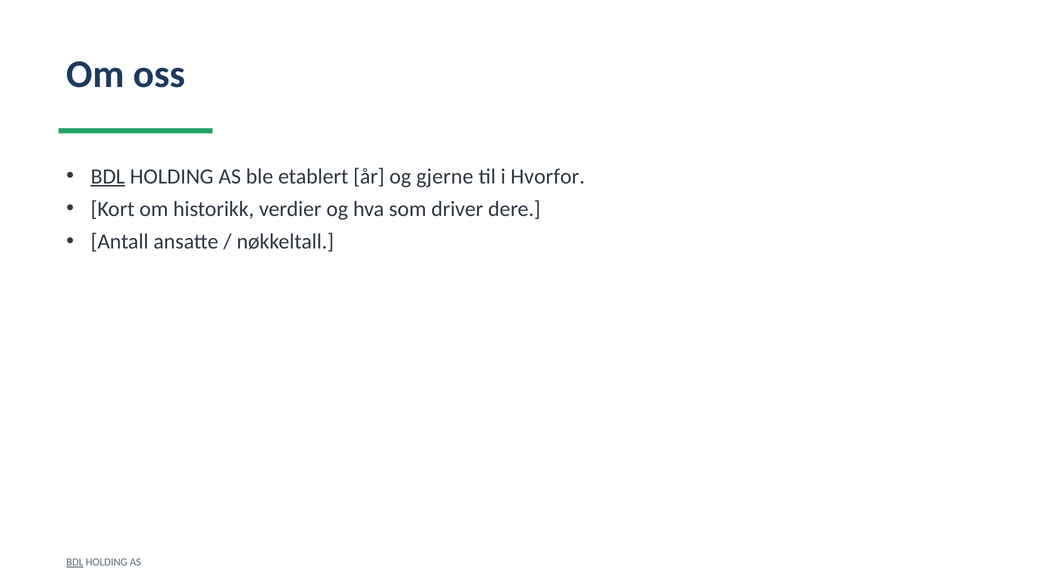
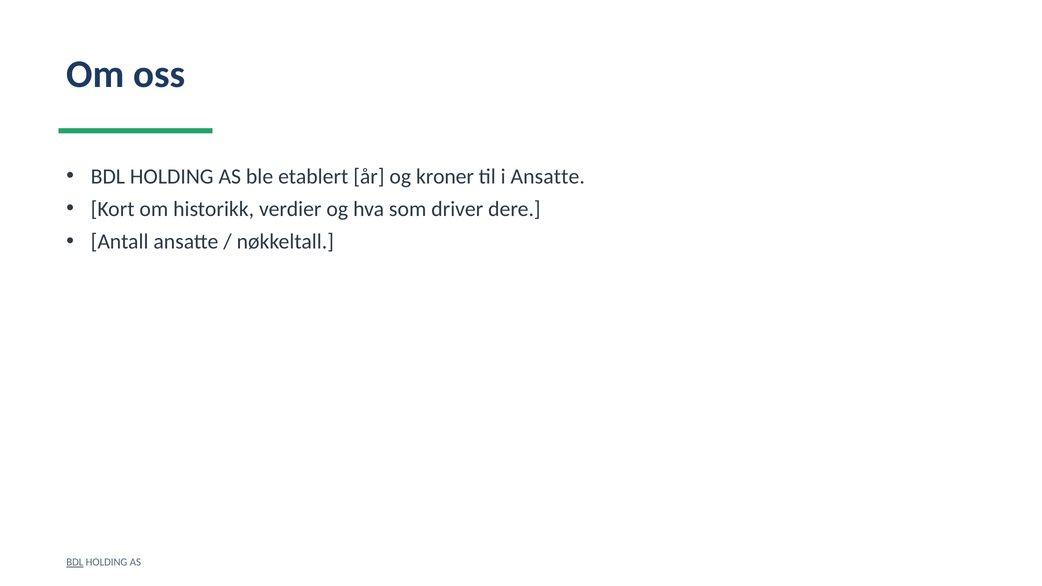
BDL at (108, 176) underline: present -> none
gjerne: gjerne -> kroner
i Hvorfor: Hvorfor -> Ansatte
